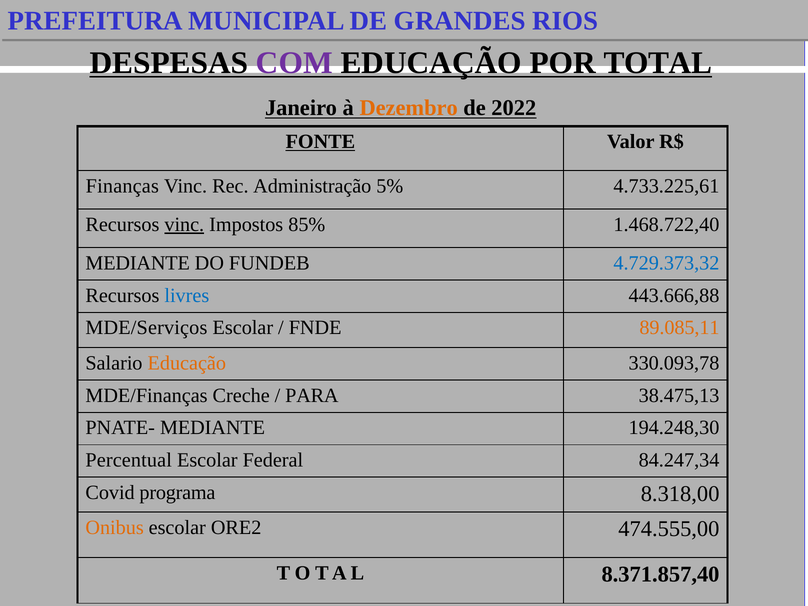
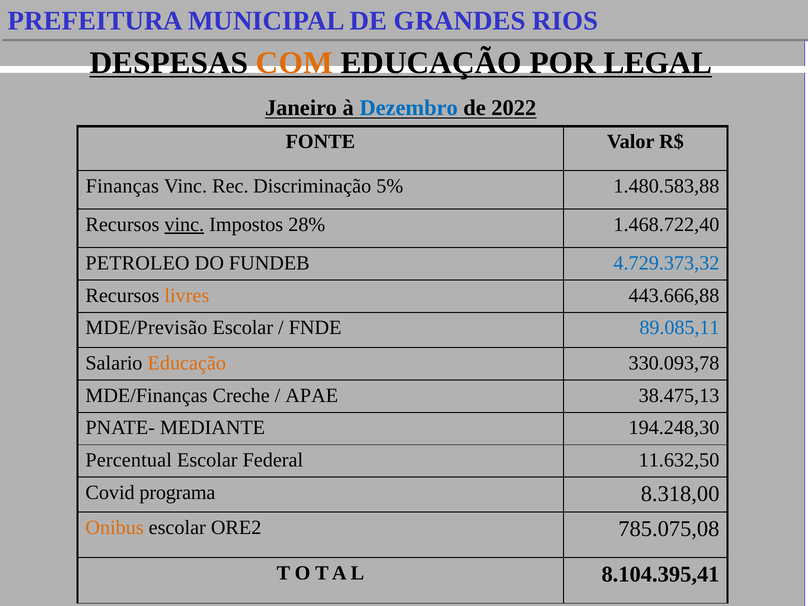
COM colour: purple -> orange
TOTAL: TOTAL -> LEGAL
Dezembro colour: orange -> blue
FONTE underline: present -> none
Administração: Administração -> Discriminação
4.733.225,61: 4.733.225,61 -> 1.480.583,88
85%: 85% -> 28%
MEDIANTE at (138, 263): MEDIANTE -> PETROLEO
livres colour: blue -> orange
MDE/Serviços: MDE/Serviços -> MDE/Previsão
89.085,11 colour: orange -> blue
PARA: PARA -> APAE
84.247,34: 84.247,34 -> 11.632,50
474.555,00: 474.555,00 -> 785.075,08
8.371.857,40: 8.371.857,40 -> 8.104.395,41
